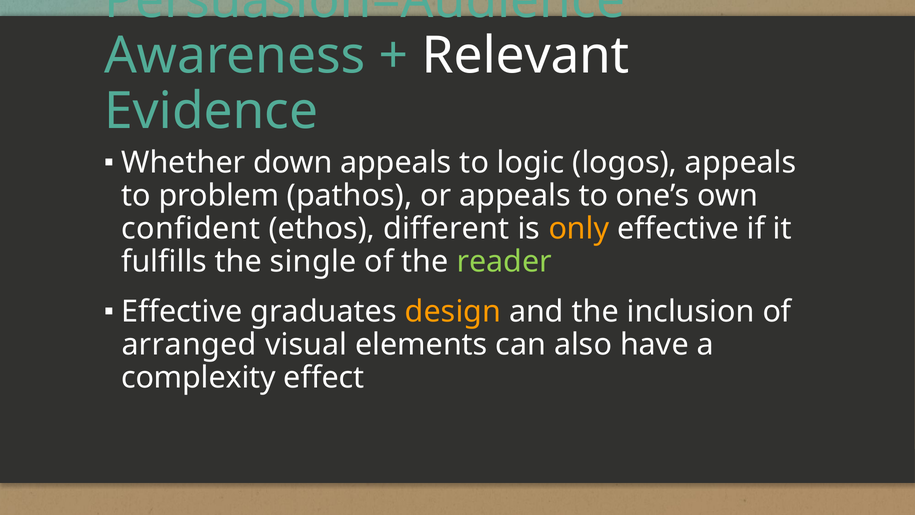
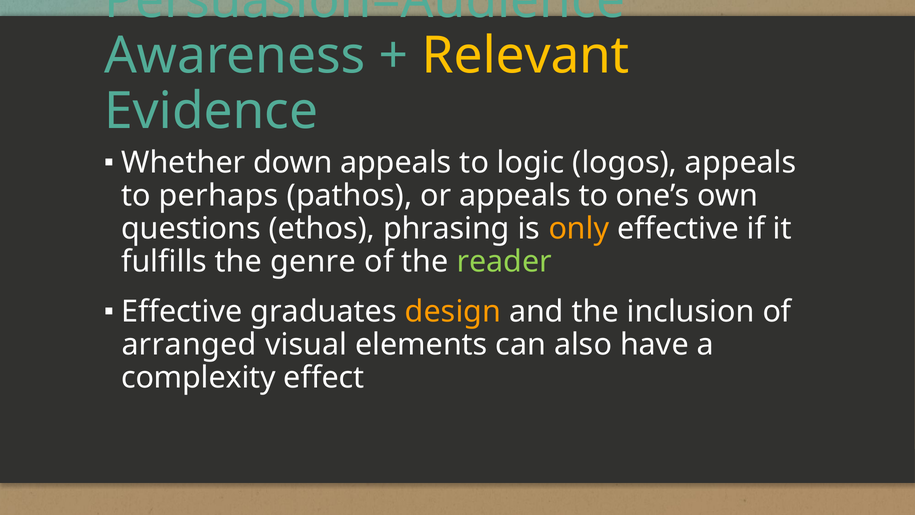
Relevant colour: white -> yellow
problem: problem -> perhaps
confident: confident -> questions
different: different -> phrasing
single: single -> genre
